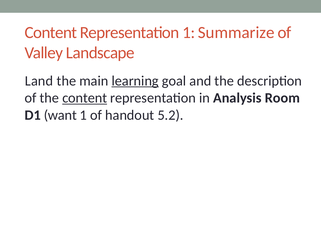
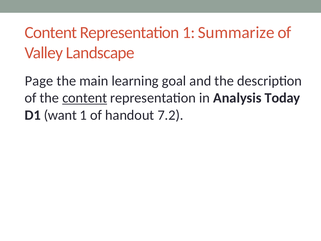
Land: Land -> Page
learning underline: present -> none
Room: Room -> Today
5.2: 5.2 -> 7.2
